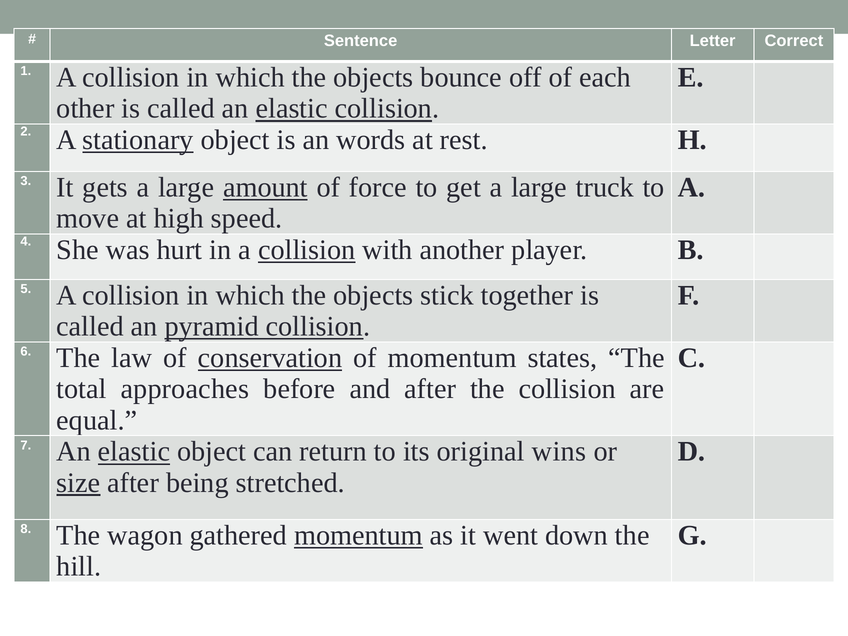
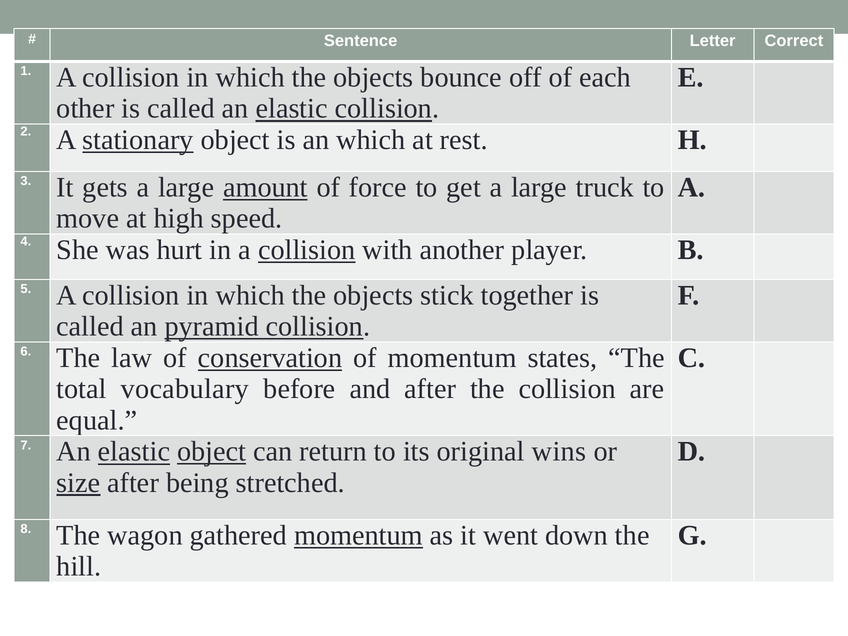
an words: words -> which
approaches: approaches -> vocabulary
object at (212, 452) underline: none -> present
